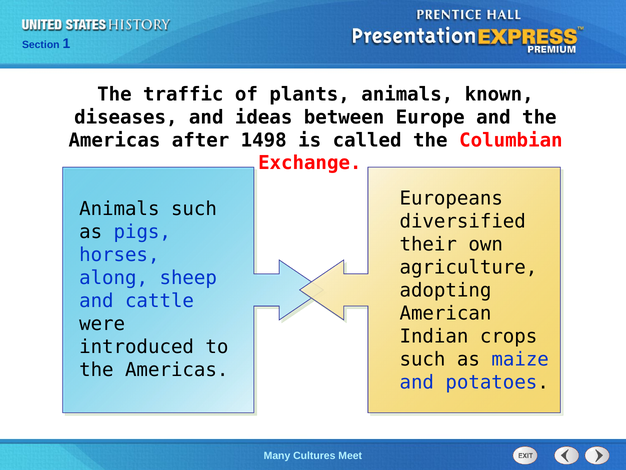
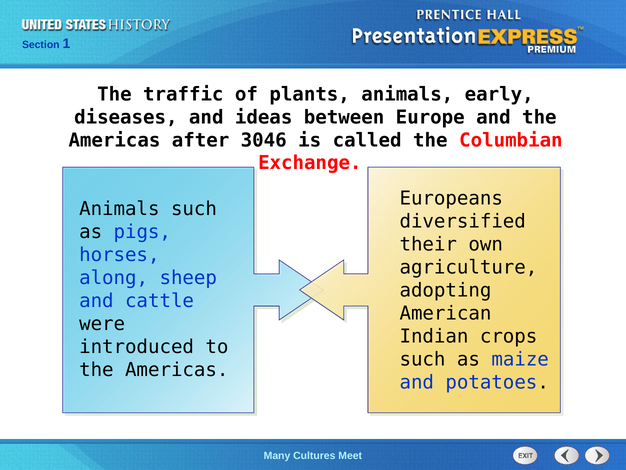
known: known -> early
1498: 1498 -> 3046
